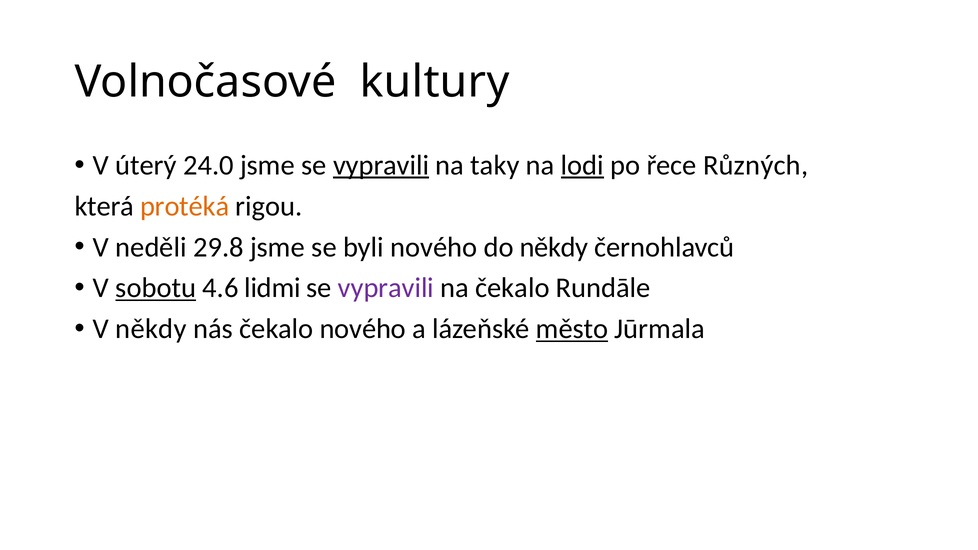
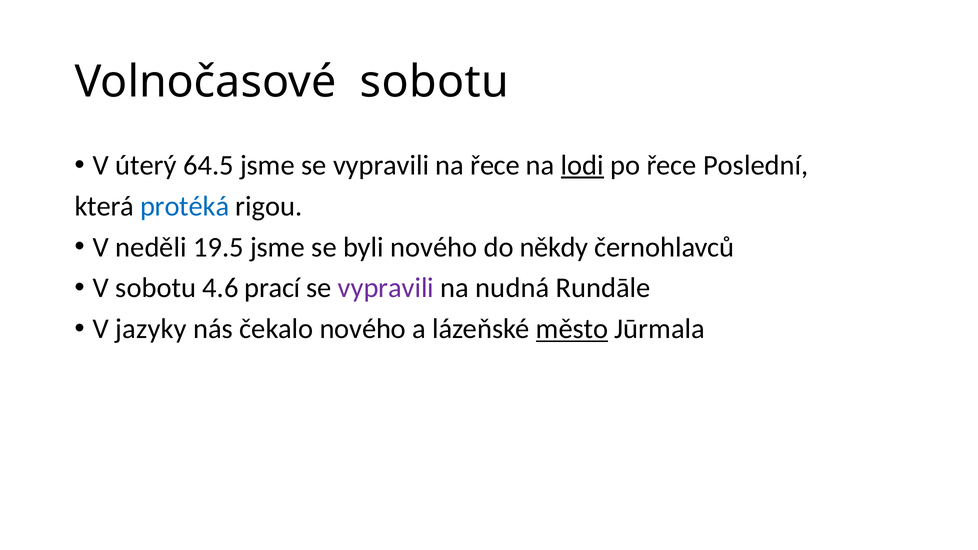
Volnočasové kultury: kultury -> sobotu
24.0: 24.0 -> 64.5
vypravili at (381, 165) underline: present -> none
na taky: taky -> řece
Různých: Různých -> Poslední
protéká colour: orange -> blue
29.8: 29.8 -> 19.5
sobotu at (156, 288) underline: present -> none
lidmi: lidmi -> prací
na čekalo: čekalo -> nudná
V někdy: někdy -> jazyky
